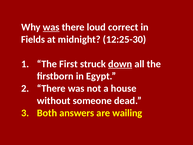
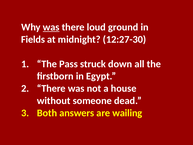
correct: correct -> ground
12:25-30: 12:25-30 -> 12:27-30
First: First -> Pass
down underline: present -> none
